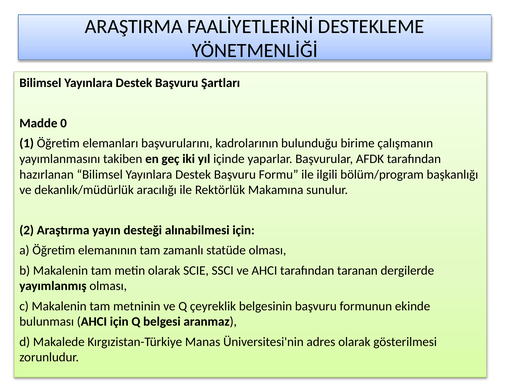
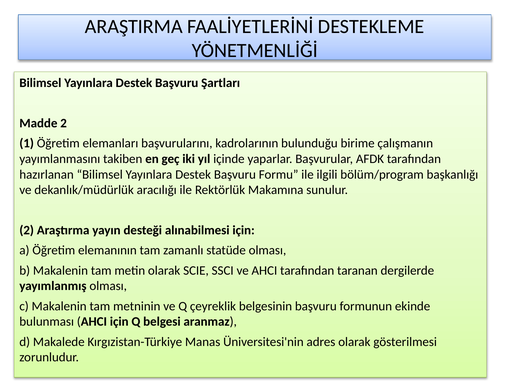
Madde 0: 0 -> 2
